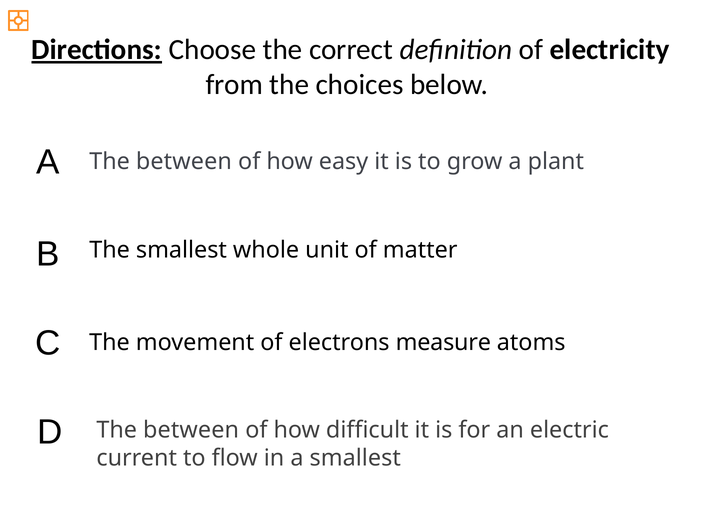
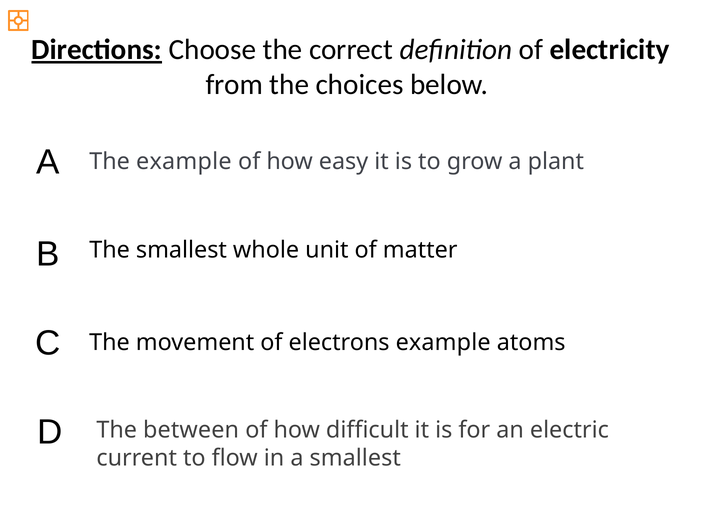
between at (184, 161): between -> example
electrons measure: measure -> example
